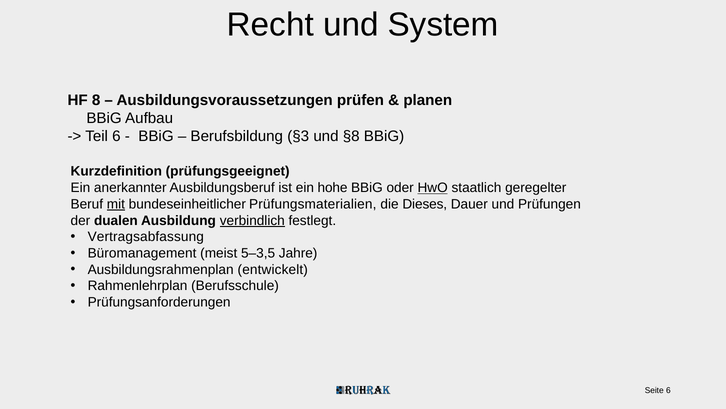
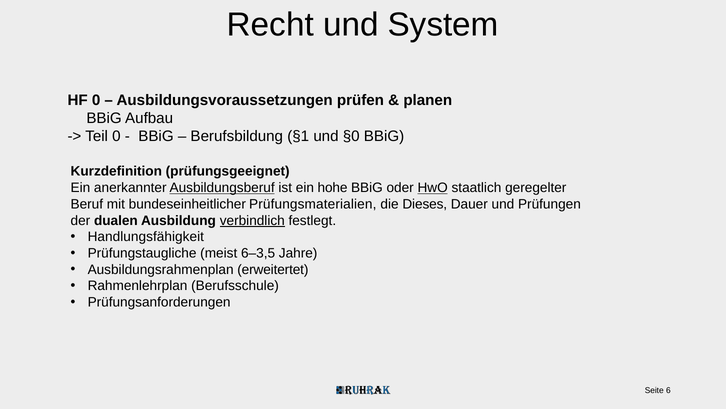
HF 8: 8 -> 0
Teil 6: 6 -> 0
§3: §3 -> §1
§8: §8 -> §0
Ausbildungsberuf underline: none -> present
mit underline: present -> none
Vertragsabfassung: Vertragsabfassung -> Handlungsfähigkeit
Büromanagement: Büromanagement -> Prüfungstaugliche
5–3,5: 5–3,5 -> 6–3,5
entwickelt: entwickelt -> erweitertet
